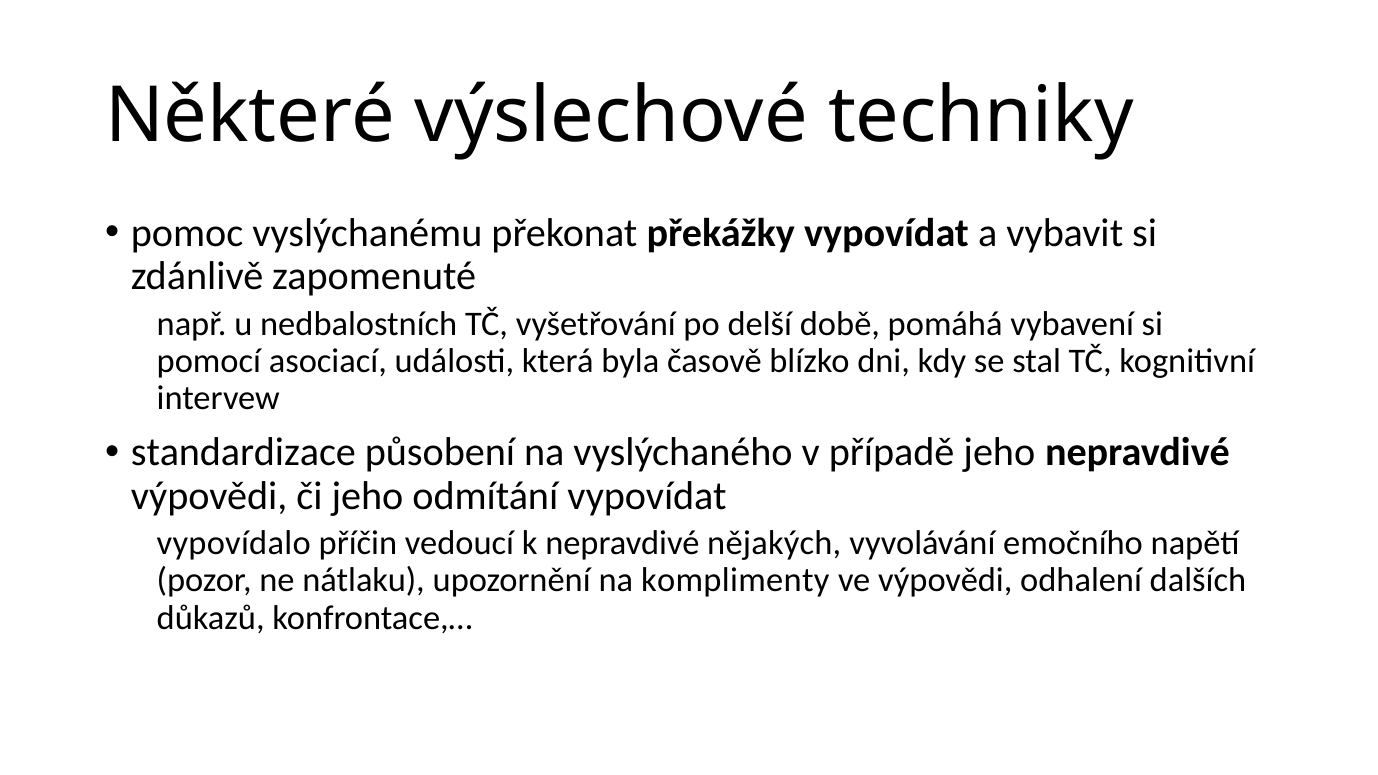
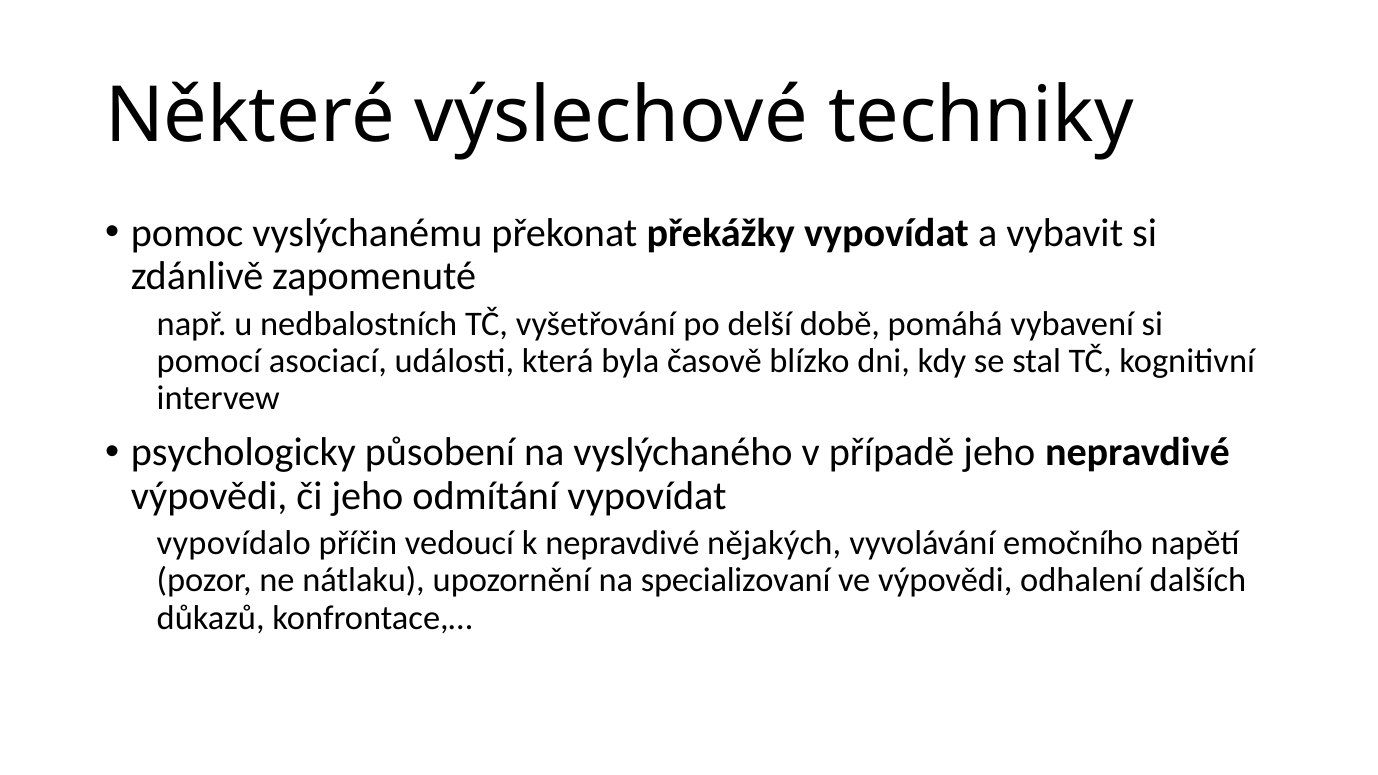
standardizace: standardizace -> psychologicky
komplimenty: komplimenty -> specializovaní
